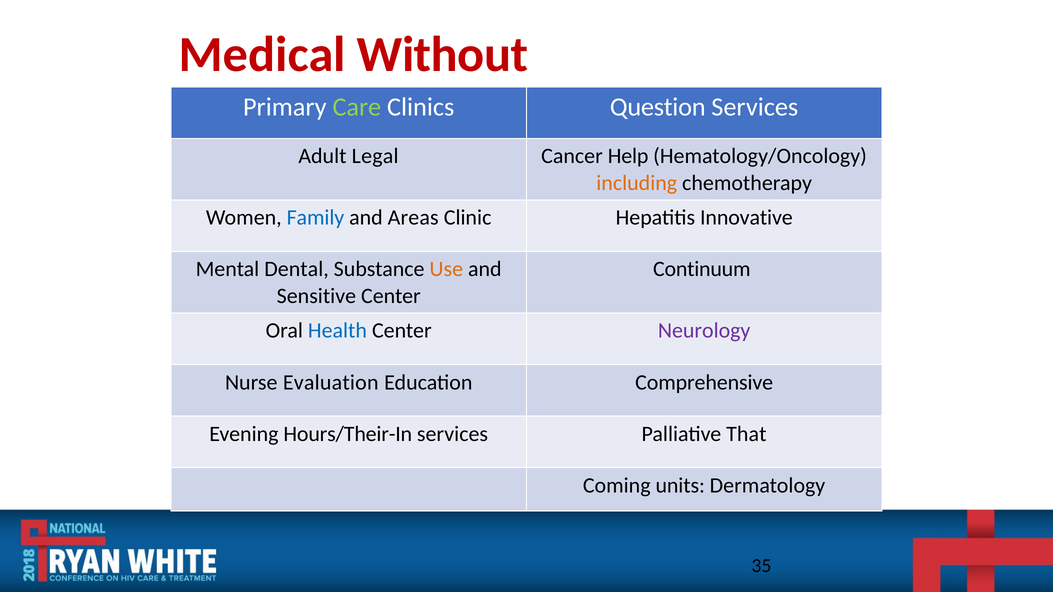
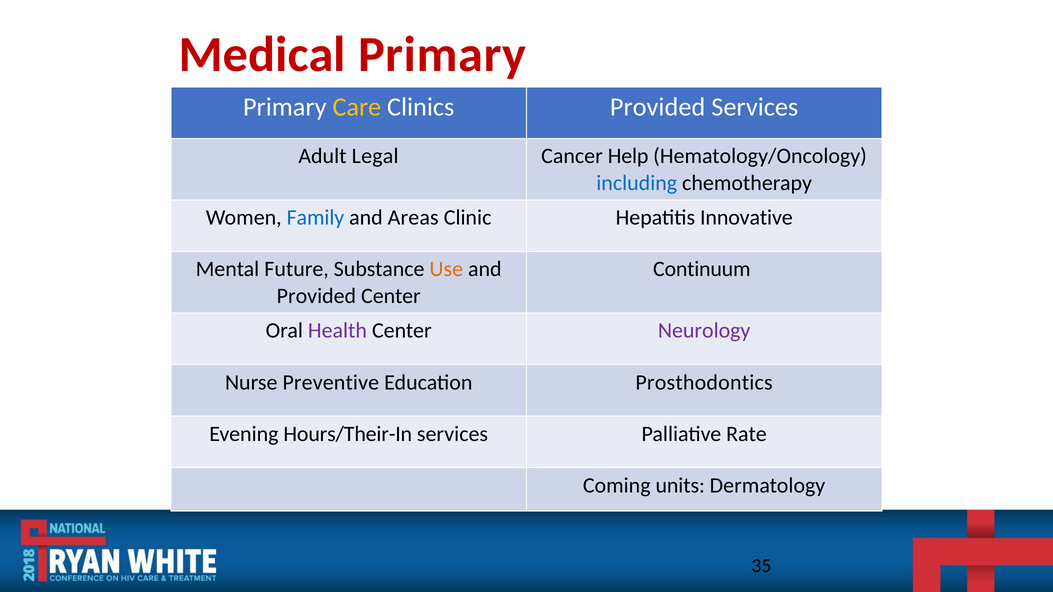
Medical Without: Without -> Primary
Care colour: light green -> yellow
Clinics Question: Question -> Provided
including colour: orange -> blue
Dental: Dental -> Future
Sensitive at (316, 296): Sensitive -> Provided
Health colour: blue -> purple
Evaluation: Evaluation -> Preventive
Comprehensive: Comprehensive -> Prosthodontics
That: That -> Rate
